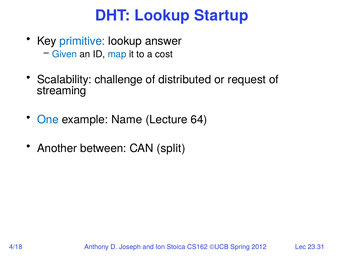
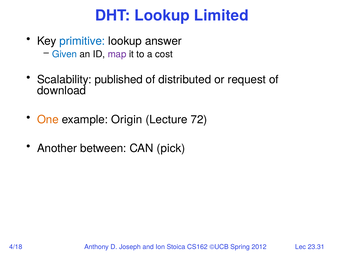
Startup: Startup -> Limited
map colour: blue -> purple
challenge: challenge -> published
streaming: streaming -> download
One colour: blue -> orange
Name: Name -> Origin
64: 64 -> 72
split: split -> pick
